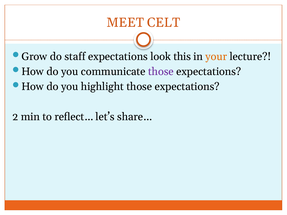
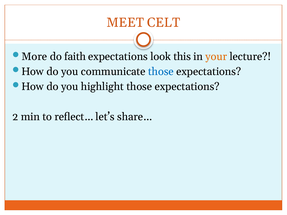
Grow: Grow -> More
staff: staff -> faith
those at (161, 72) colour: purple -> blue
